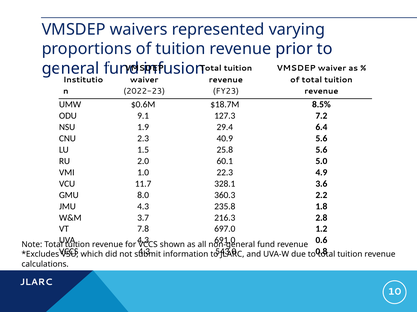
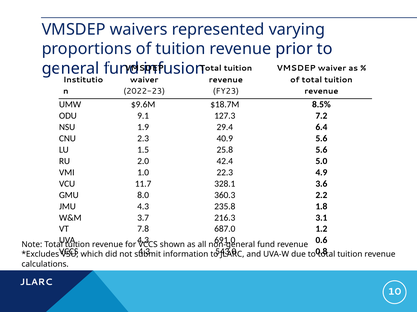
$0.6M: $0.6M -> $9.6M
60.1: 60.1 -> 42.4
2.8: 2.8 -> 3.1
697.0: 697.0 -> 687.0
